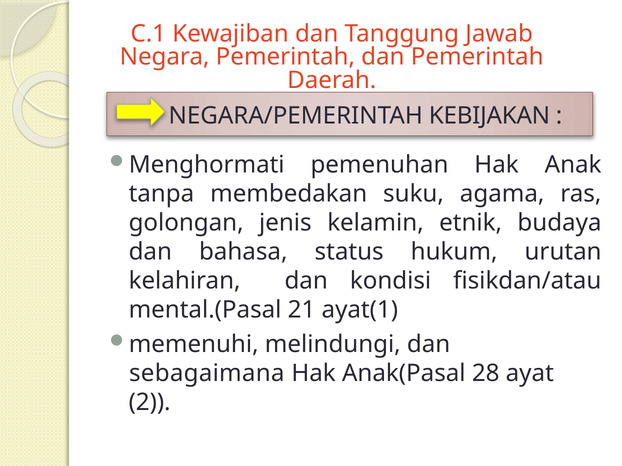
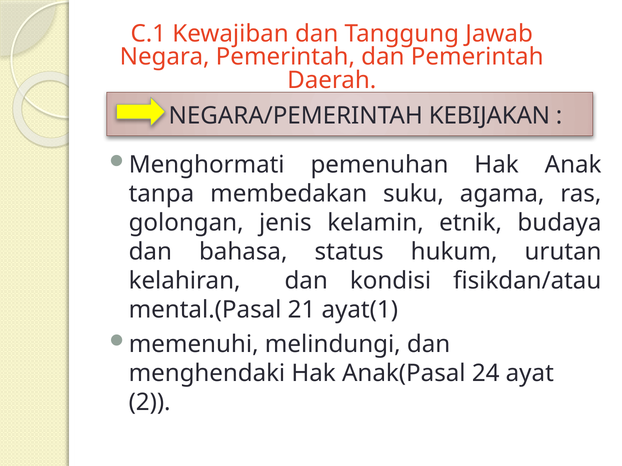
sebagaimana: sebagaimana -> menghendaki
28: 28 -> 24
